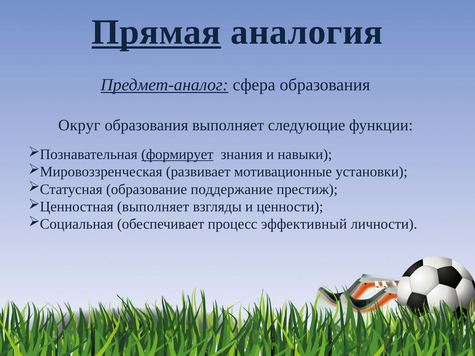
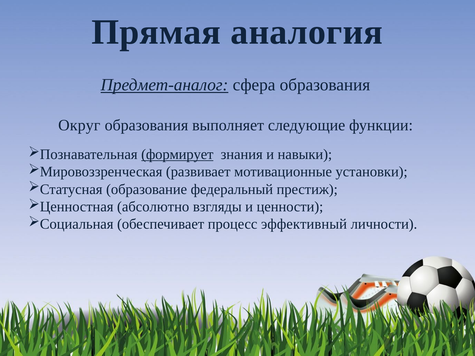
Прямая underline: present -> none
поддержание: поддержание -> федеральный
выполняет at (153, 207): выполняет -> абсолютно
